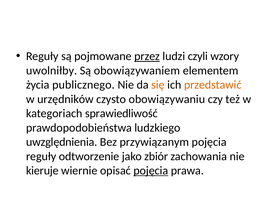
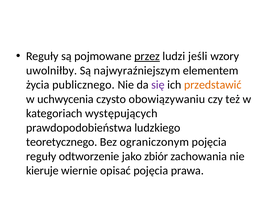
czyli: czyli -> jeśli
obowiązywaniem: obowiązywaniem -> najwyraźniejszym
się colour: orange -> purple
urzędników: urzędników -> uchwycenia
sprawiedliwość: sprawiedliwość -> występujących
uwzględnienia: uwzględnienia -> teoretycznego
przywiązanym: przywiązanym -> ograniczonym
pojęcia at (151, 171) underline: present -> none
